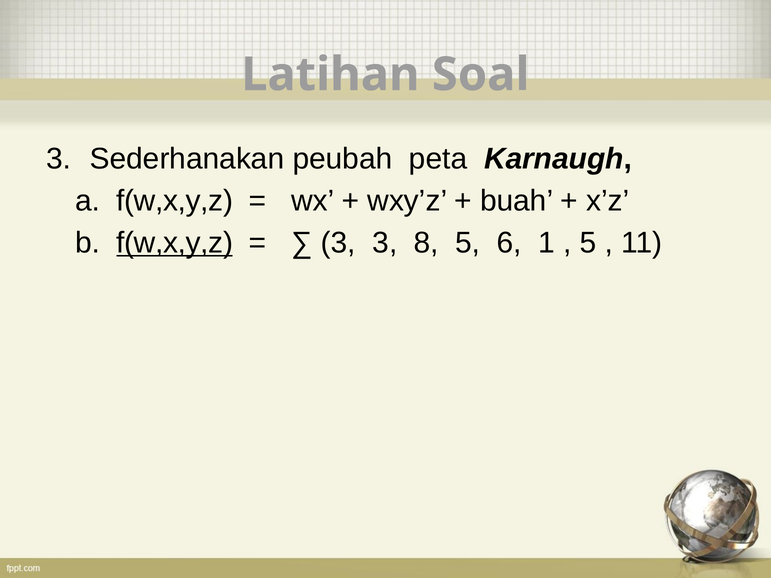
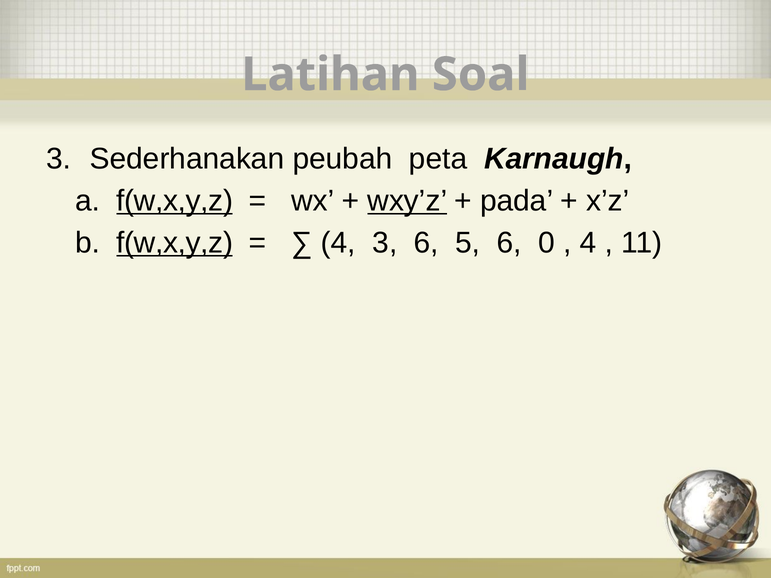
f(w,x,y,z at (175, 201) underline: none -> present
wxy’z underline: none -> present
buah: buah -> pada
3 at (338, 243): 3 -> 4
3 8: 8 -> 6
1: 1 -> 0
5 at (588, 243): 5 -> 4
